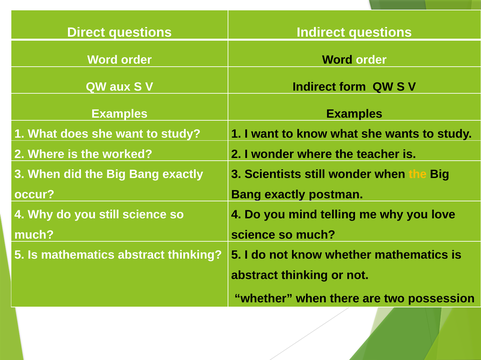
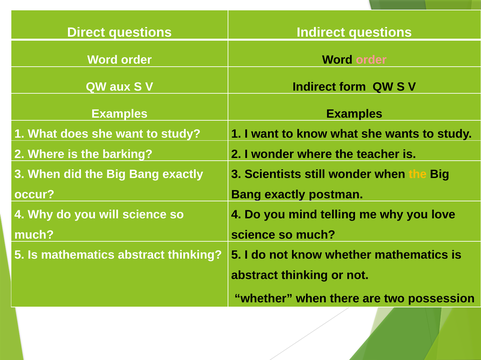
order at (371, 60) colour: white -> pink
worked: worked -> barking
you still: still -> will
